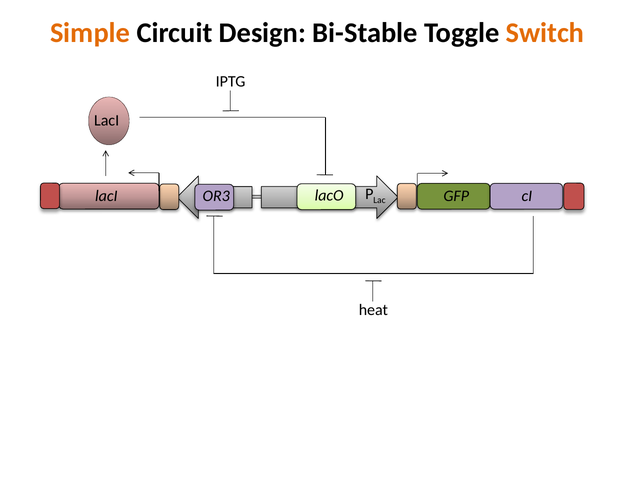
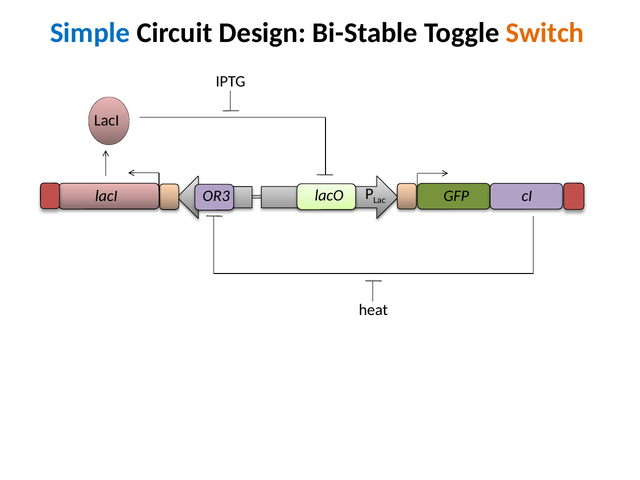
Simple colour: orange -> blue
